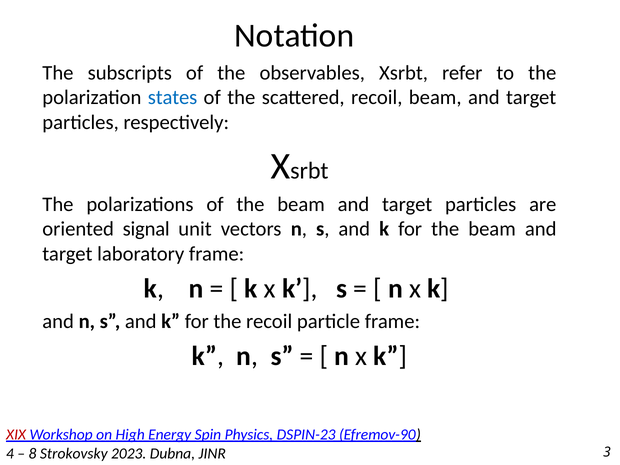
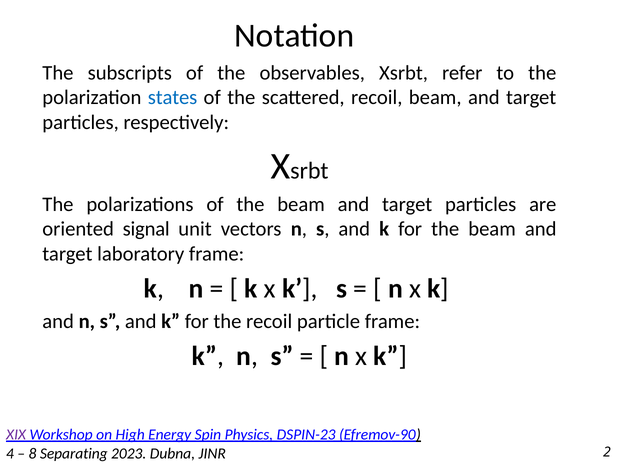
XIX colour: red -> purple
Strokovsky: Strokovsky -> Separating
3: 3 -> 2
